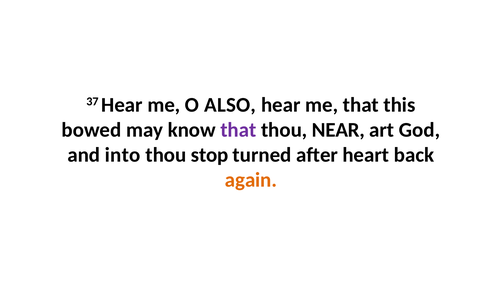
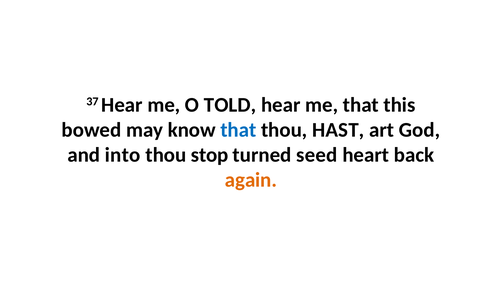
ALSO: ALSO -> TOLD
that at (238, 130) colour: purple -> blue
NEAR: NEAR -> HAST
after: after -> seed
